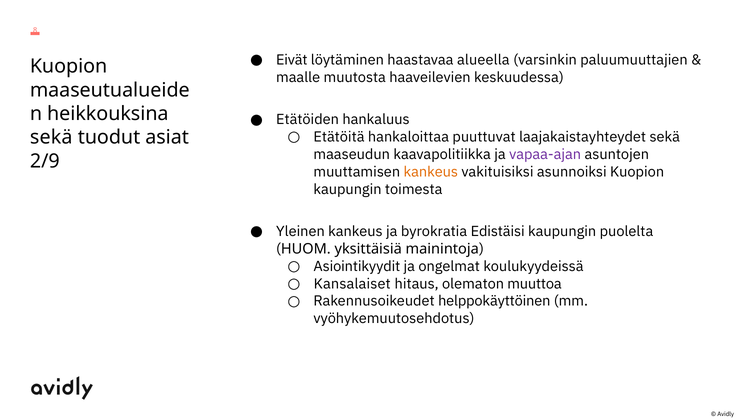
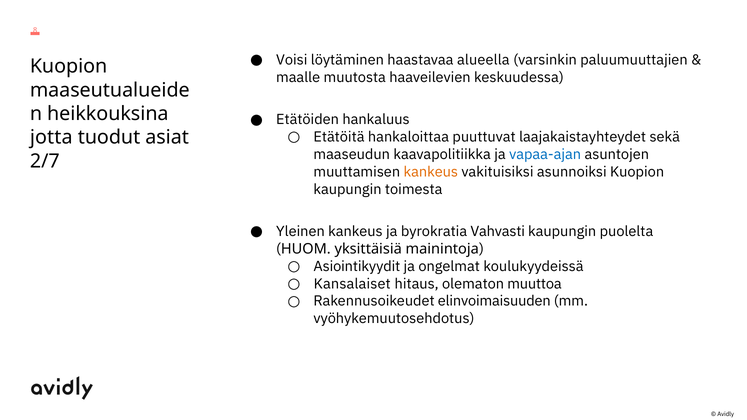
Eivät: Eivät -> Voisi
sekä at (51, 137): sekä -> jotta
vapaa-ajan colour: purple -> blue
2/9: 2/9 -> 2/7
Edistäisi: Edistäisi -> Vahvasti
helppokäyttöinen: helppokäyttöinen -> elinvoimaisuuden
